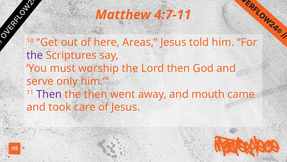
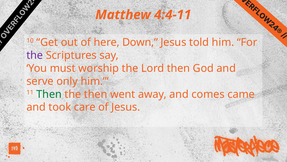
4:7-11: 4:7-11 -> 4:4-11
Areas: Areas -> Down
Then at (49, 94) colour: purple -> green
mouth: mouth -> comes
